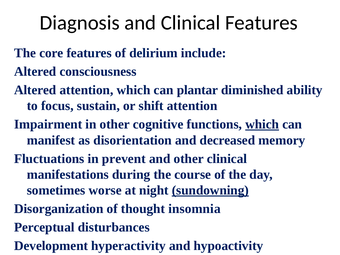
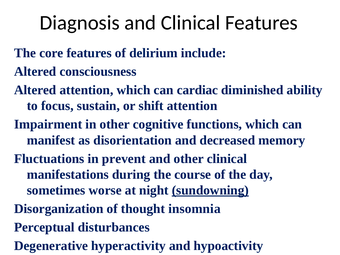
plantar: plantar -> cardiac
which at (262, 124) underline: present -> none
Development: Development -> Degenerative
